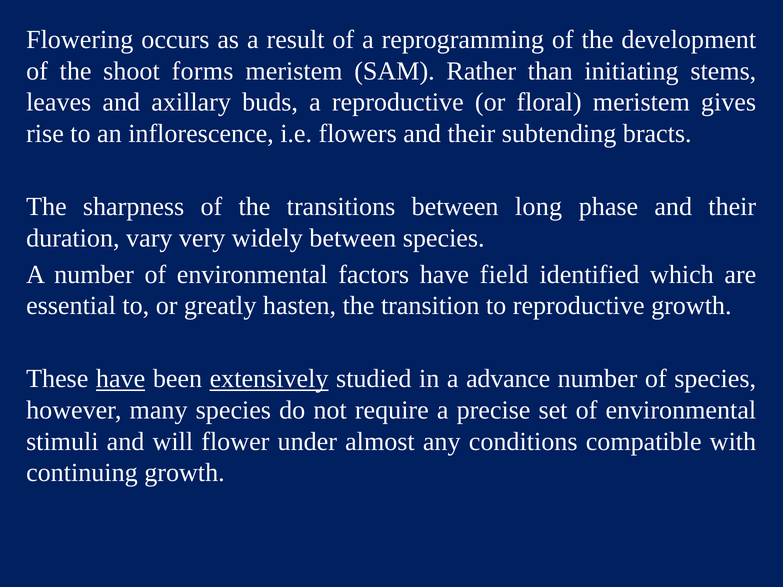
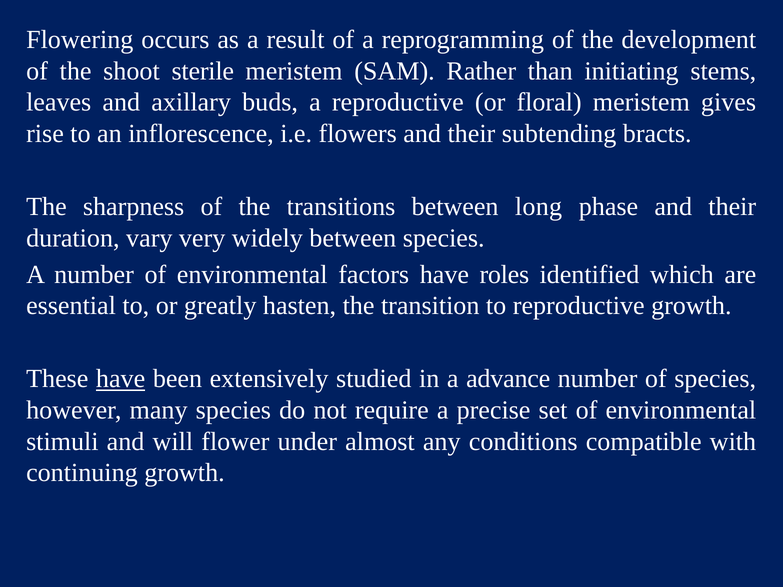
forms: forms -> sterile
field: field -> roles
extensively underline: present -> none
